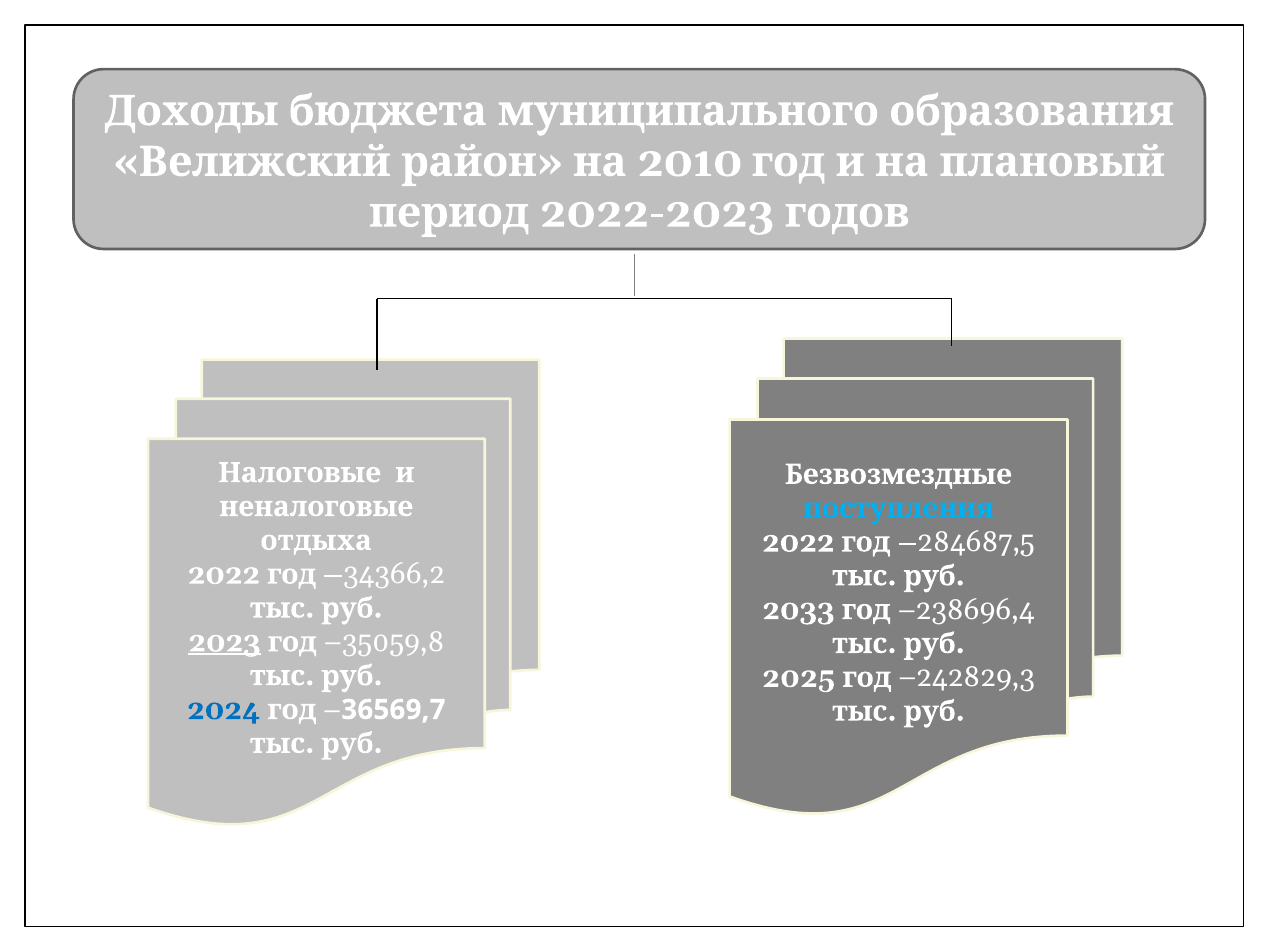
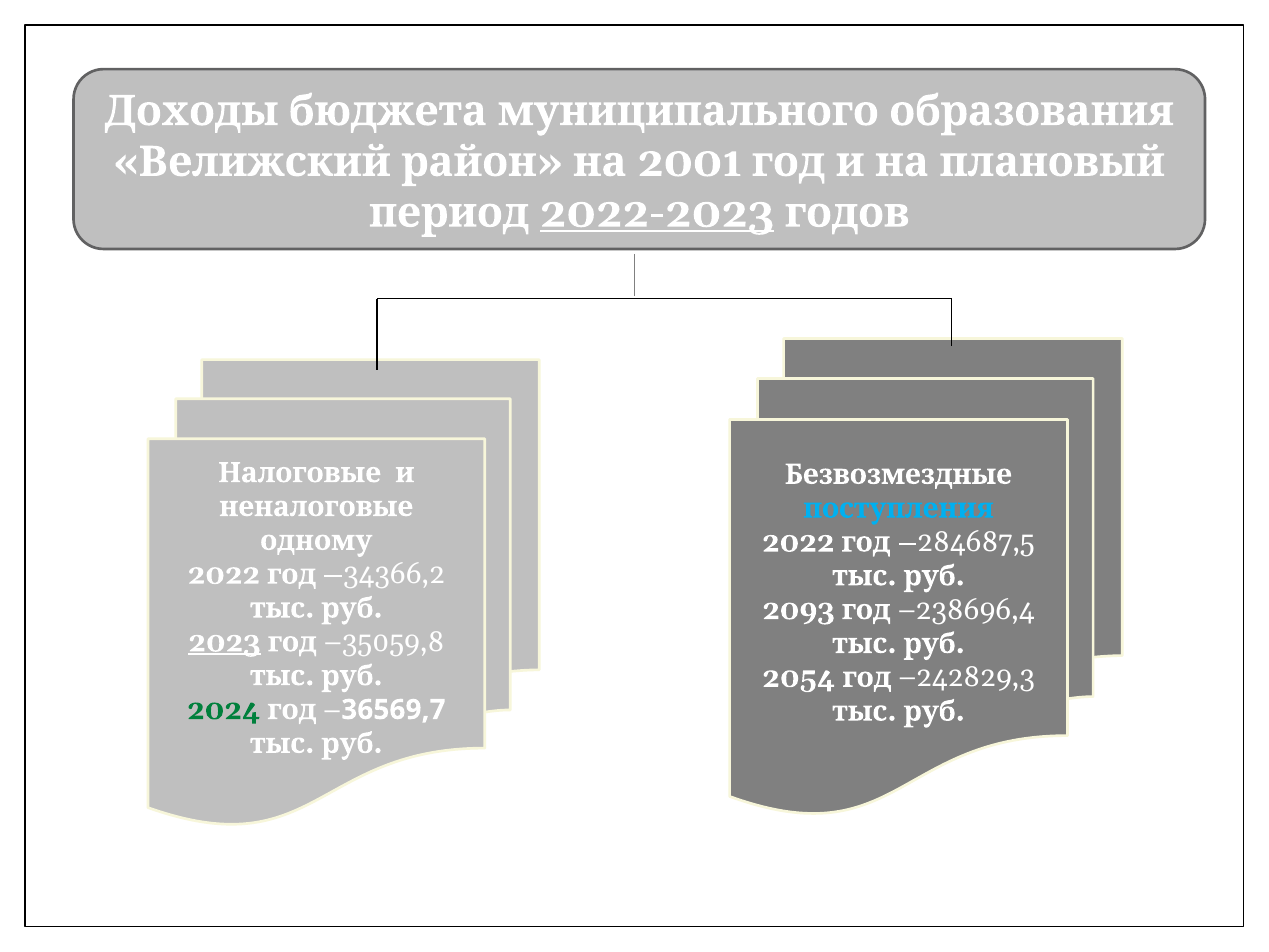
2010: 2010 -> 2001
2022-2023 underline: none -> present
отдыха: отдыха -> одному
2033: 2033 -> 2093
2025: 2025 -> 2054
2024 colour: blue -> green
